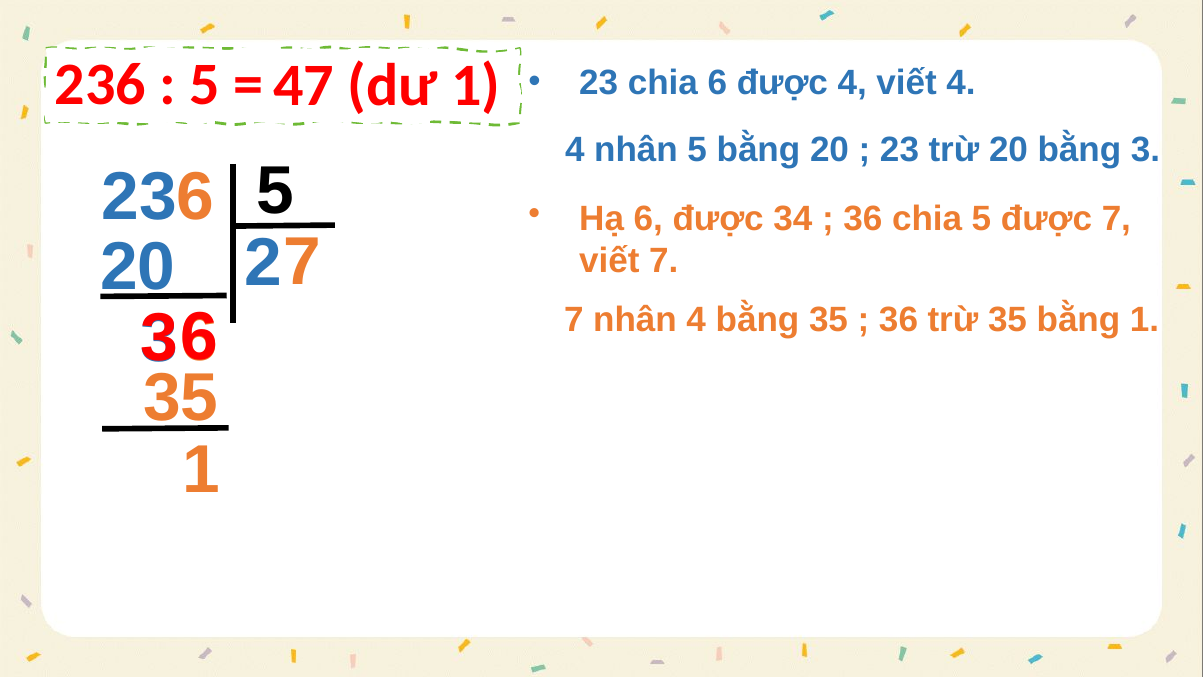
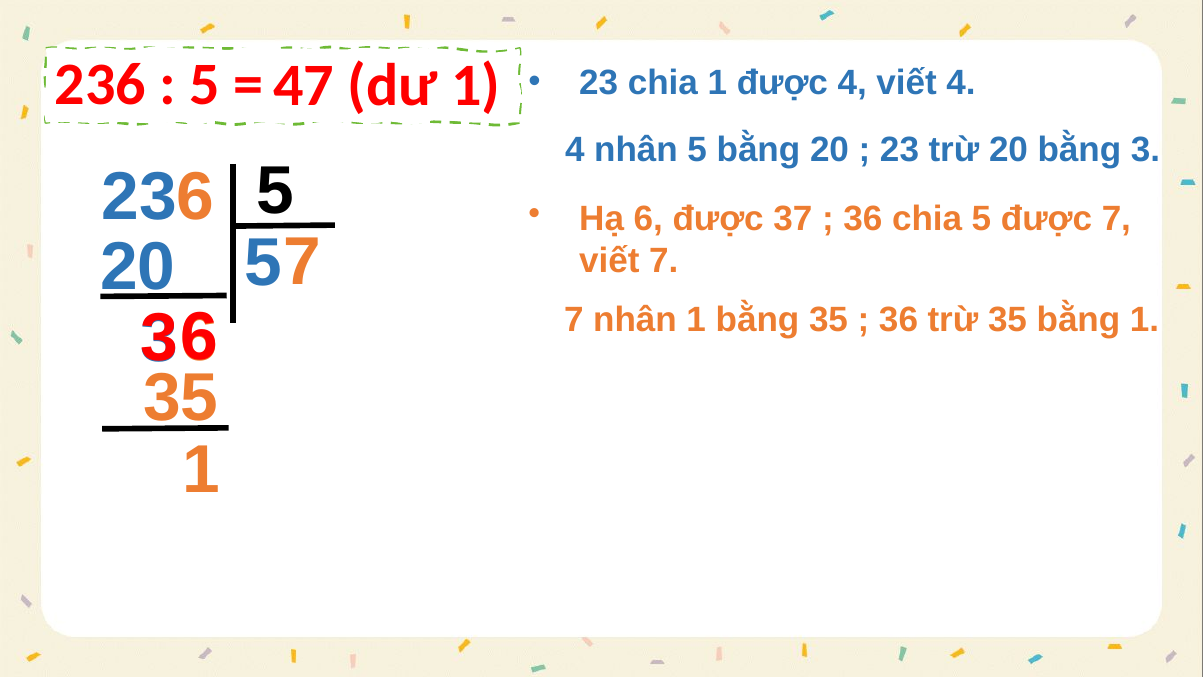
chia 6: 6 -> 1
34: 34 -> 37
2 at (263, 263): 2 -> 5
nhân 4: 4 -> 1
